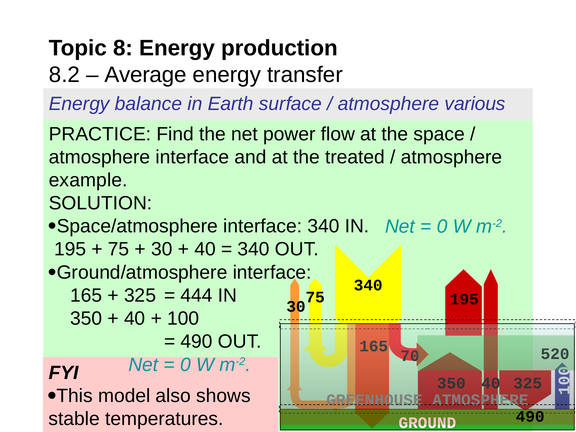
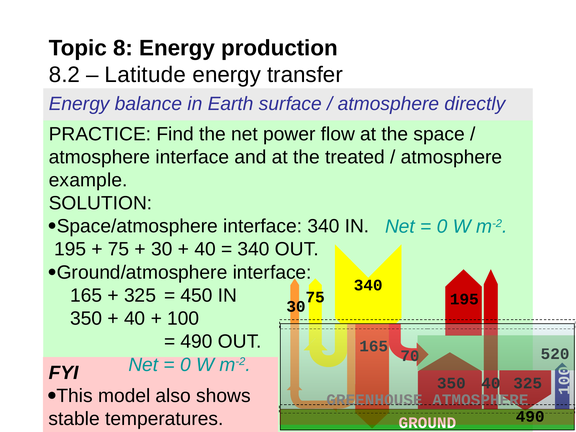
Average: Average -> Latitude
various: various -> directly
444: 444 -> 450
